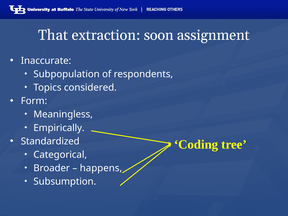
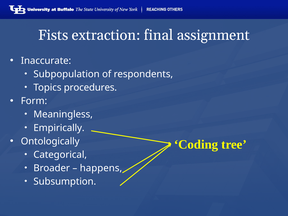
That: That -> Fists
soon: soon -> final
considered: considered -> procedures
Standardized: Standardized -> Ontologically
